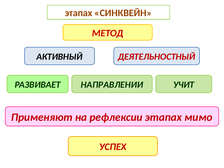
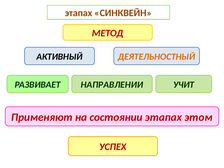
ДЕЯТЕЛЬНОСТНЫЙ colour: red -> orange
рефлексии: рефлексии -> состоянии
мимо: мимо -> этом
